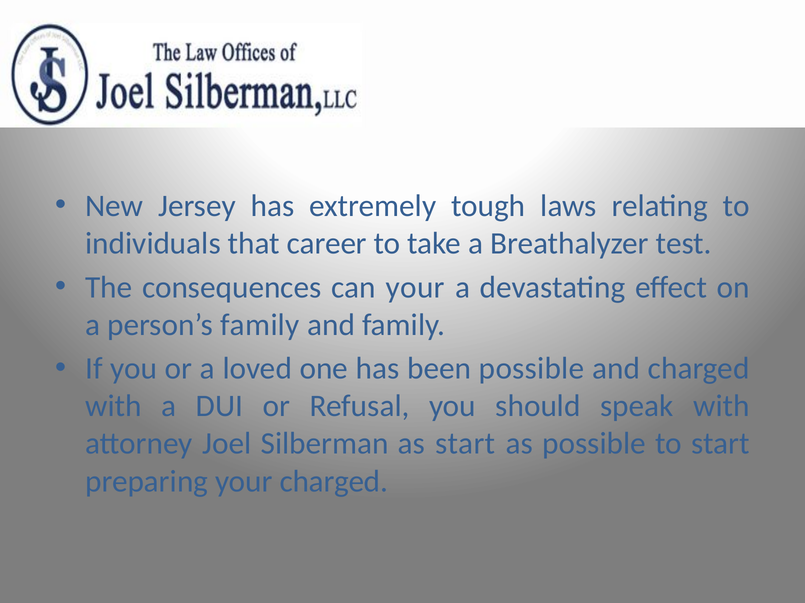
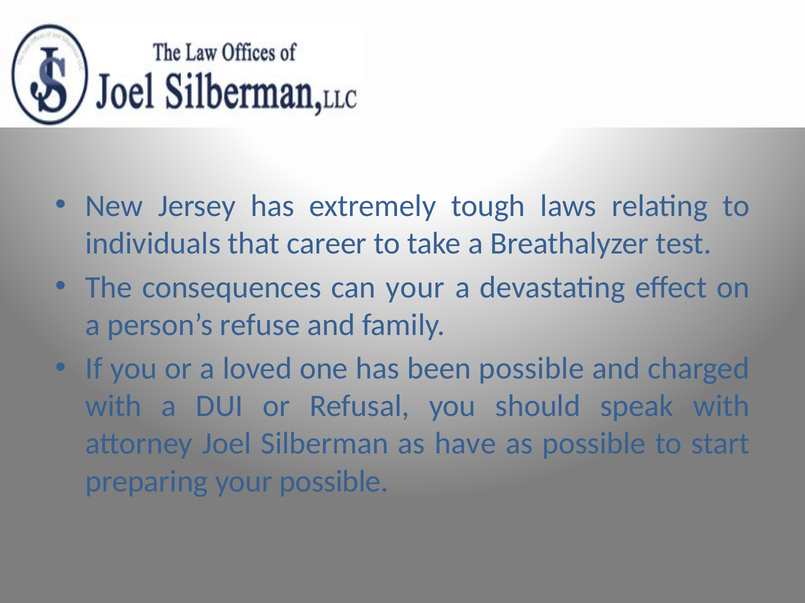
person’s family: family -> refuse
as start: start -> have
your charged: charged -> possible
